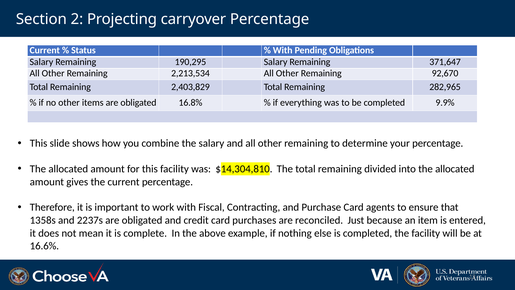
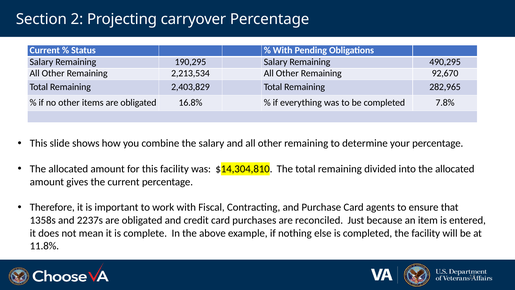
371,647: 371,647 -> 490,295
9.9%: 9.9% -> 7.8%
16.6%: 16.6% -> 11.8%
